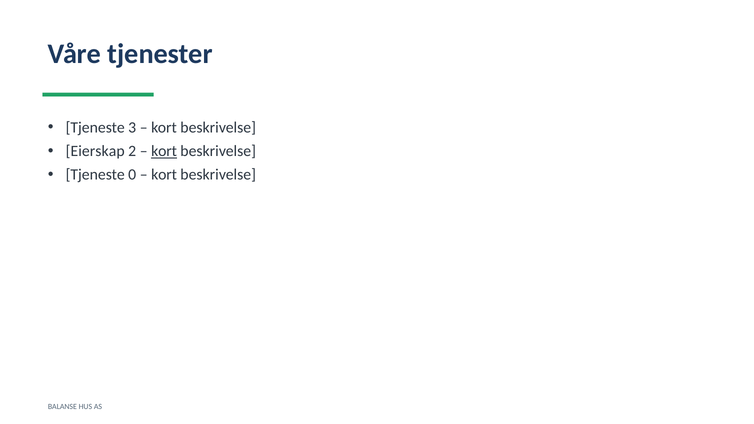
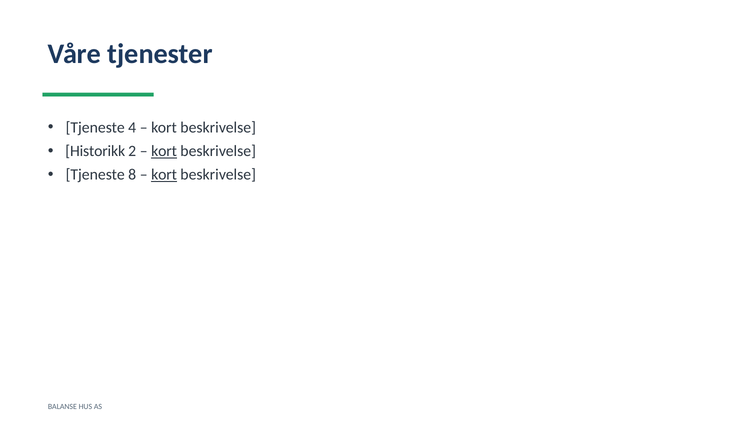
3: 3 -> 4
Eierskap: Eierskap -> Historikk
0: 0 -> 8
kort at (164, 175) underline: none -> present
